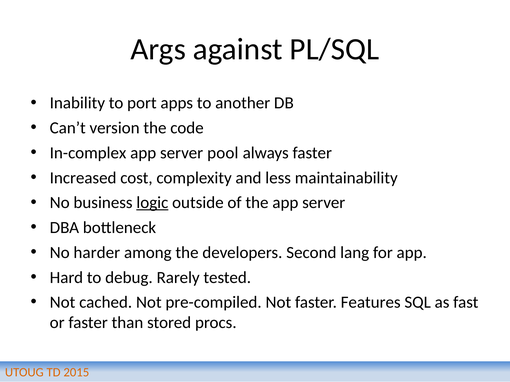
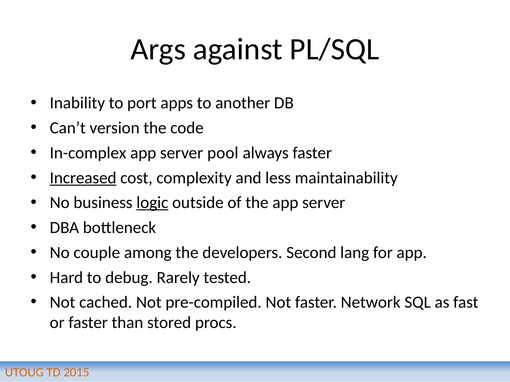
Increased underline: none -> present
harder: harder -> couple
Features: Features -> Network
